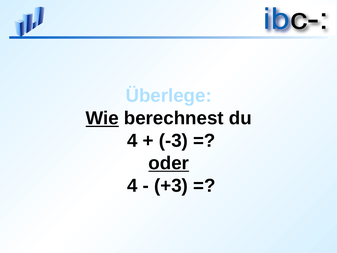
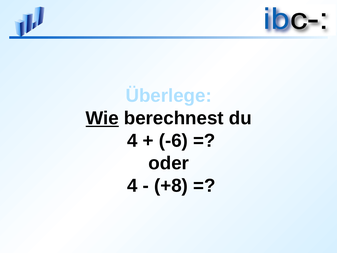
-3: -3 -> -6
oder underline: present -> none
+3: +3 -> +8
